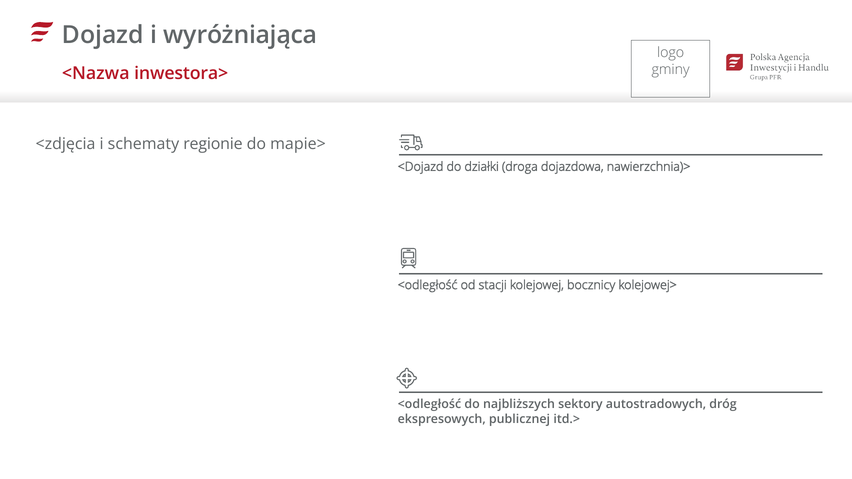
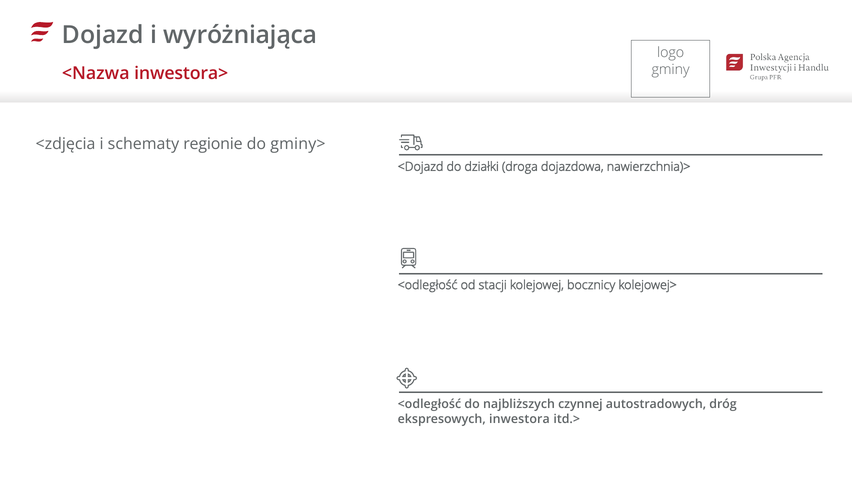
mapie>: mapie> -> gminy>
sektory: sektory -> czynnej
publicznej: publicznej -> inwestora
